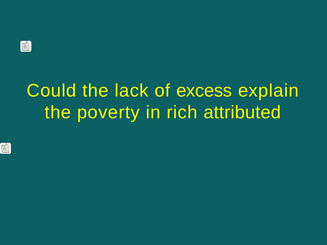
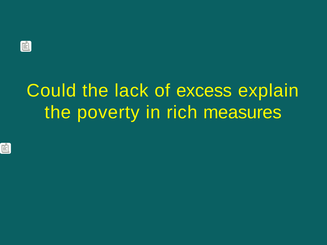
attributed: attributed -> measures
